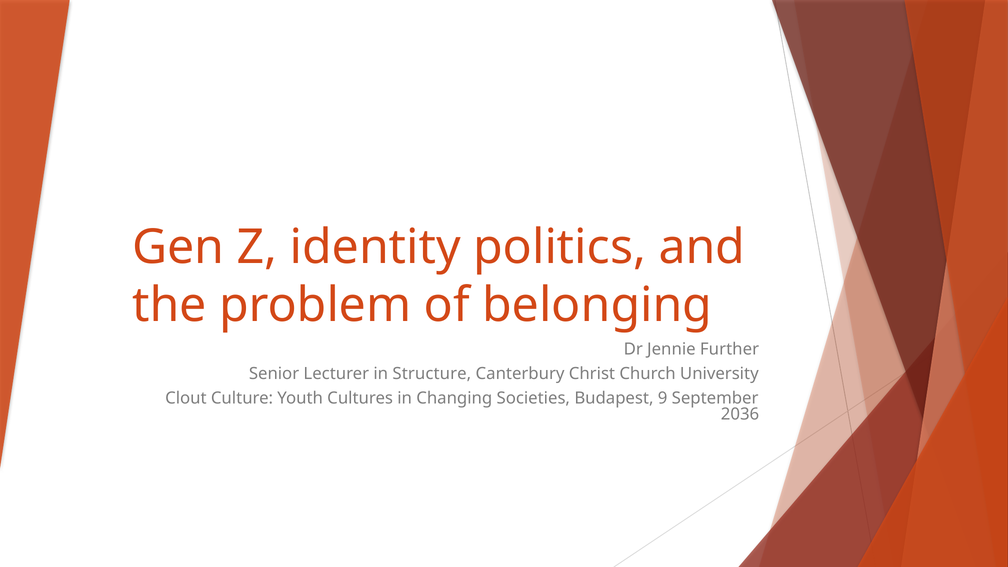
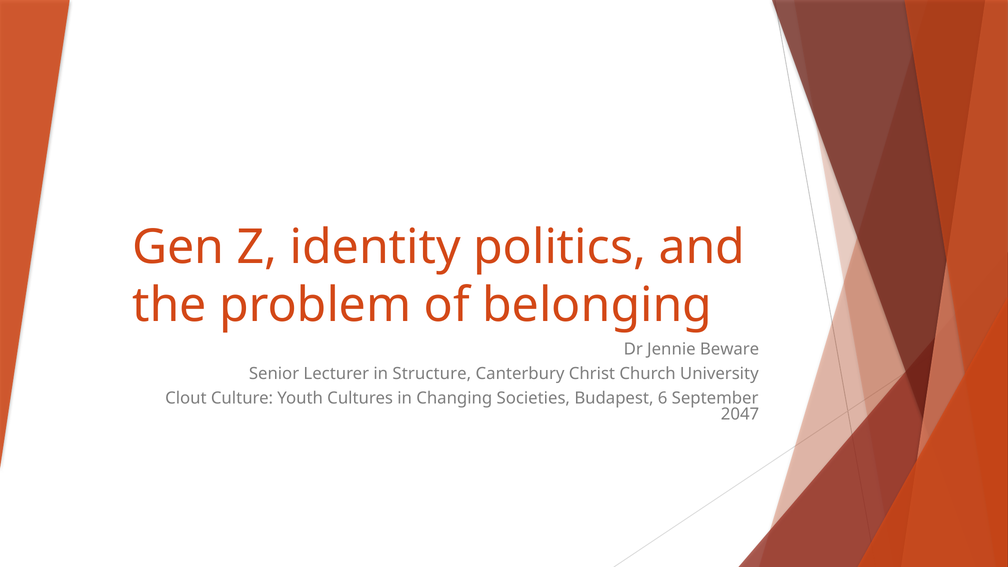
Further: Further -> Beware
9: 9 -> 6
2036: 2036 -> 2047
